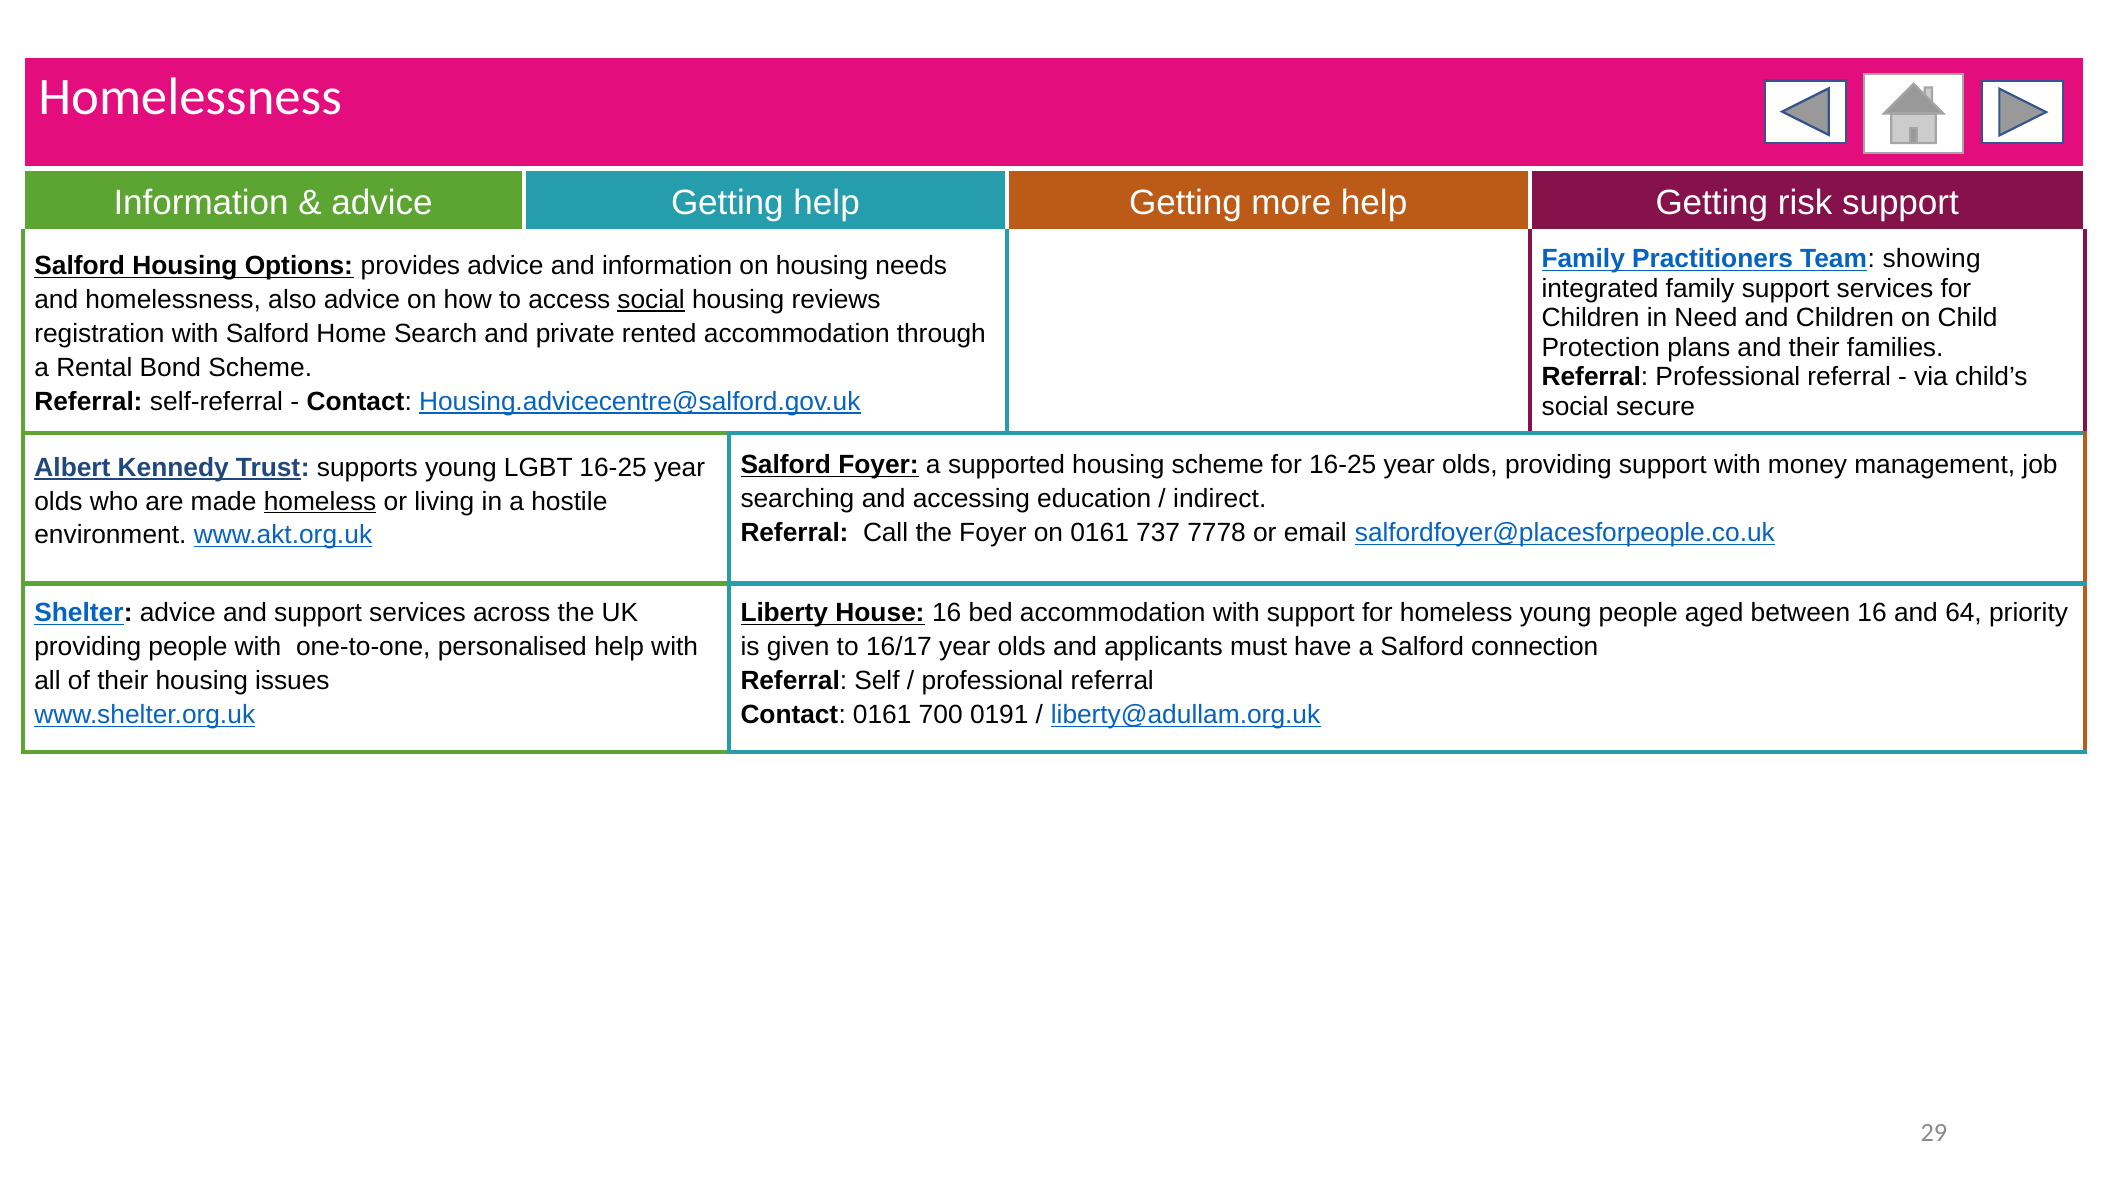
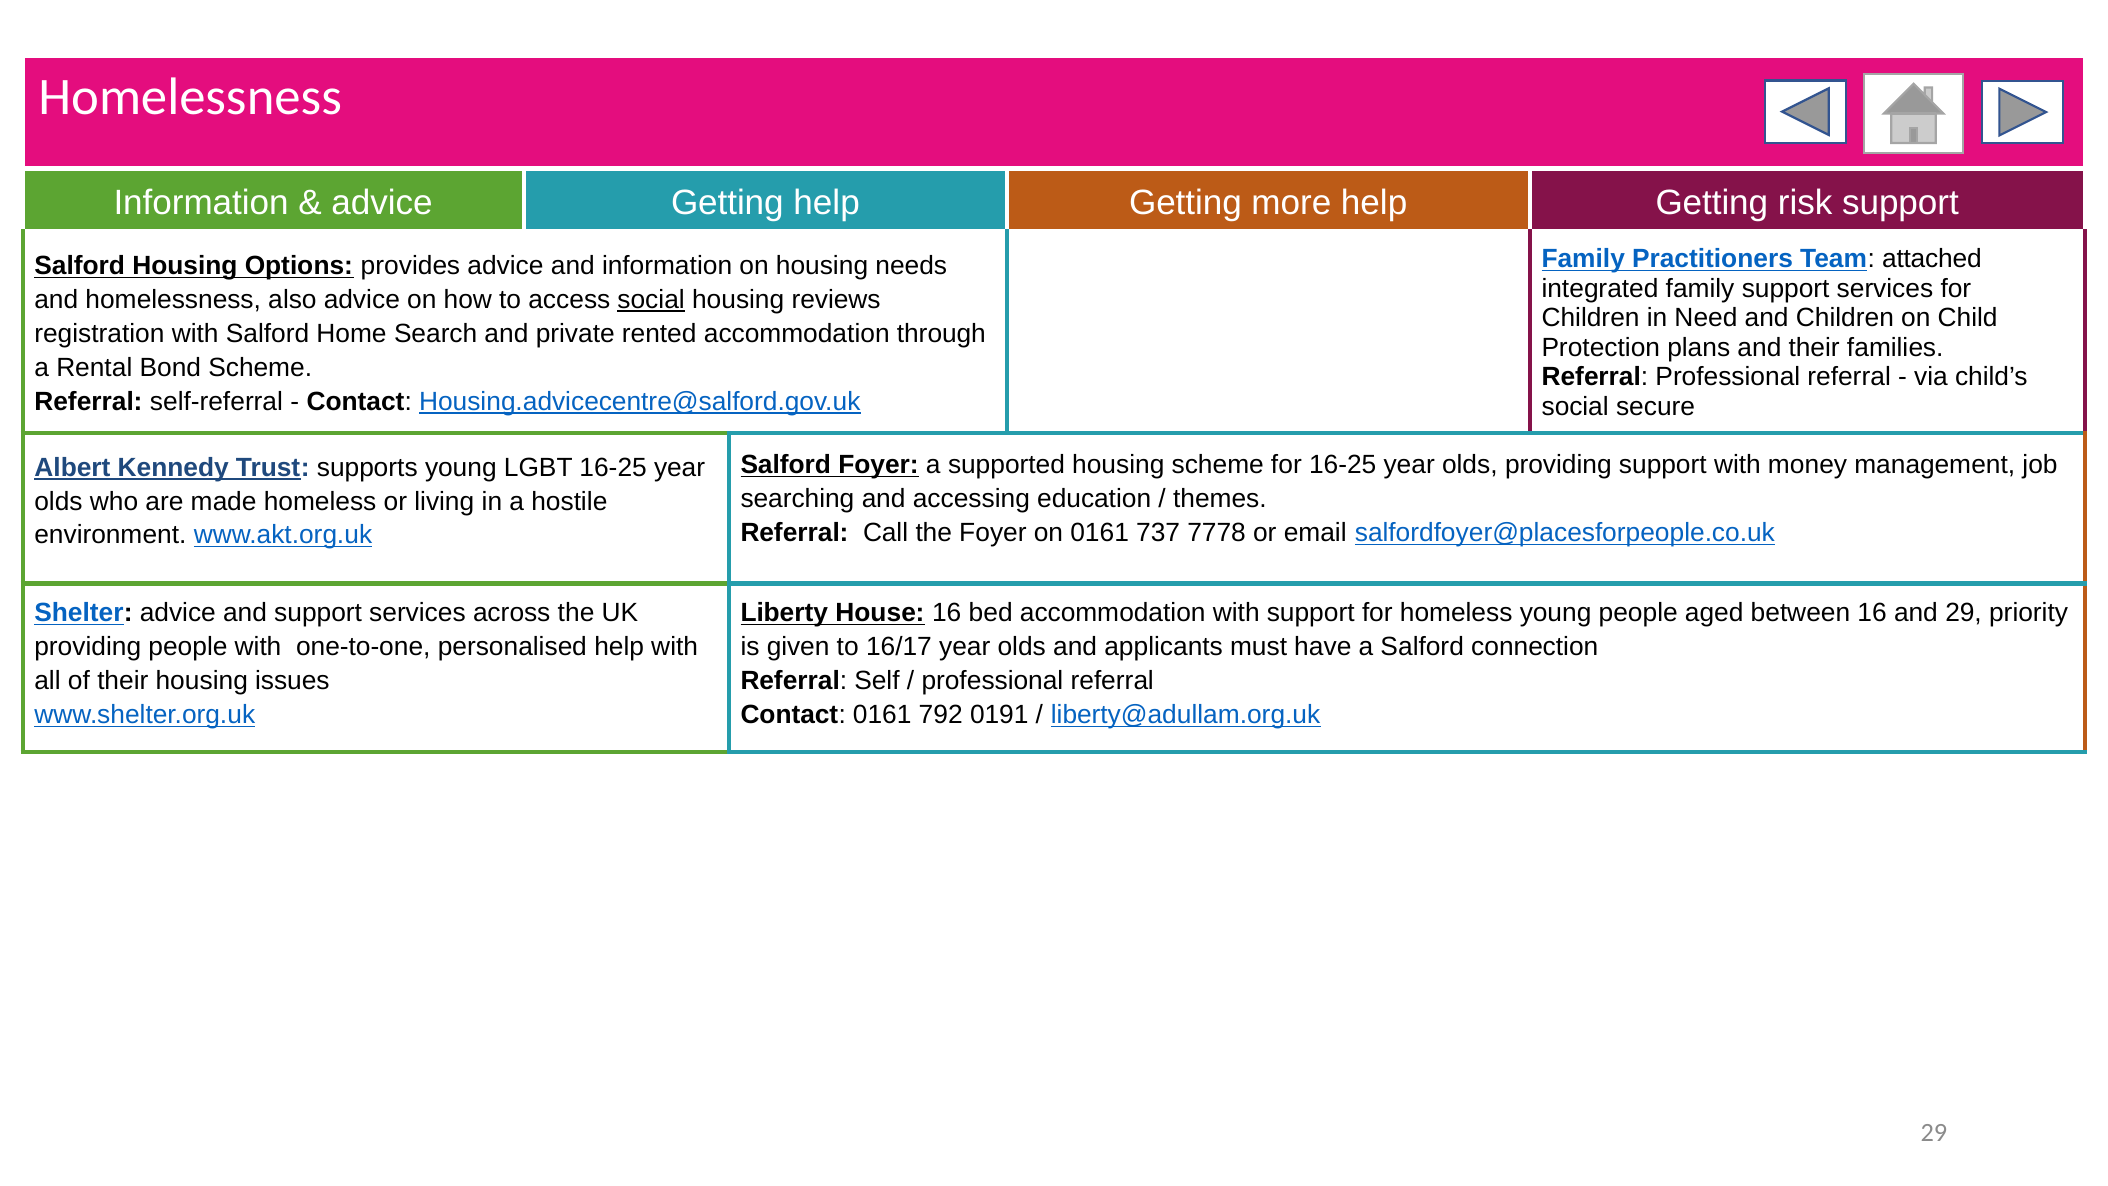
showing: showing -> attached
indirect: indirect -> themes
homeless at (320, 501) underline: present -> none
and 64: 64 -> 29
700: 700 -> 792
